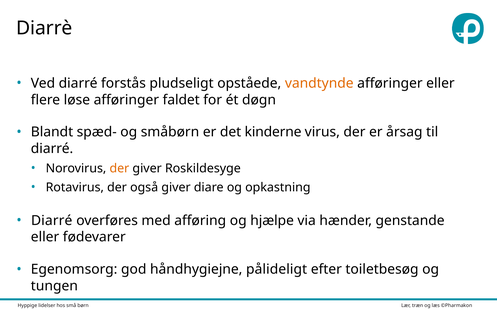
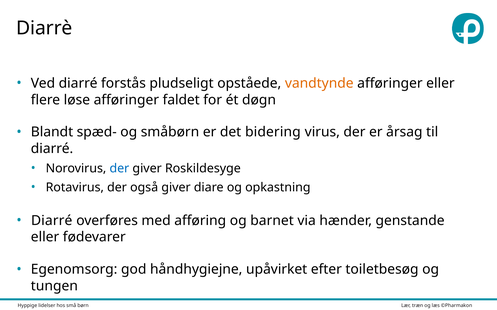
kinderne: kinderne -> bidering
der at (119, 169) colour: orange -> blue
hjælpe: hjælpe -> barnet
pålideligt: pålideligt -> upåvirket
